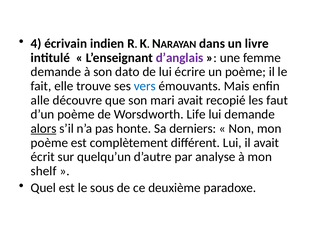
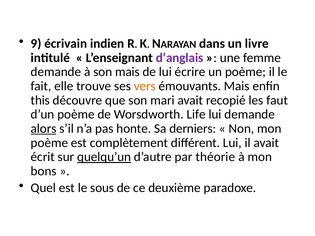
4: 4 -> 9
son dato: dato -> mais
vers colour: blue -> orange
alle: alle -> this
quelqu’un underline: none -> present
analyse: analyse -> théorie
shelf: shelf -> bons
